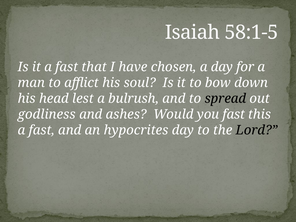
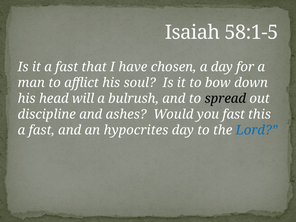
lest: lest -> will
godliness: godliness -> discipline
Lord colour: black -> blue
